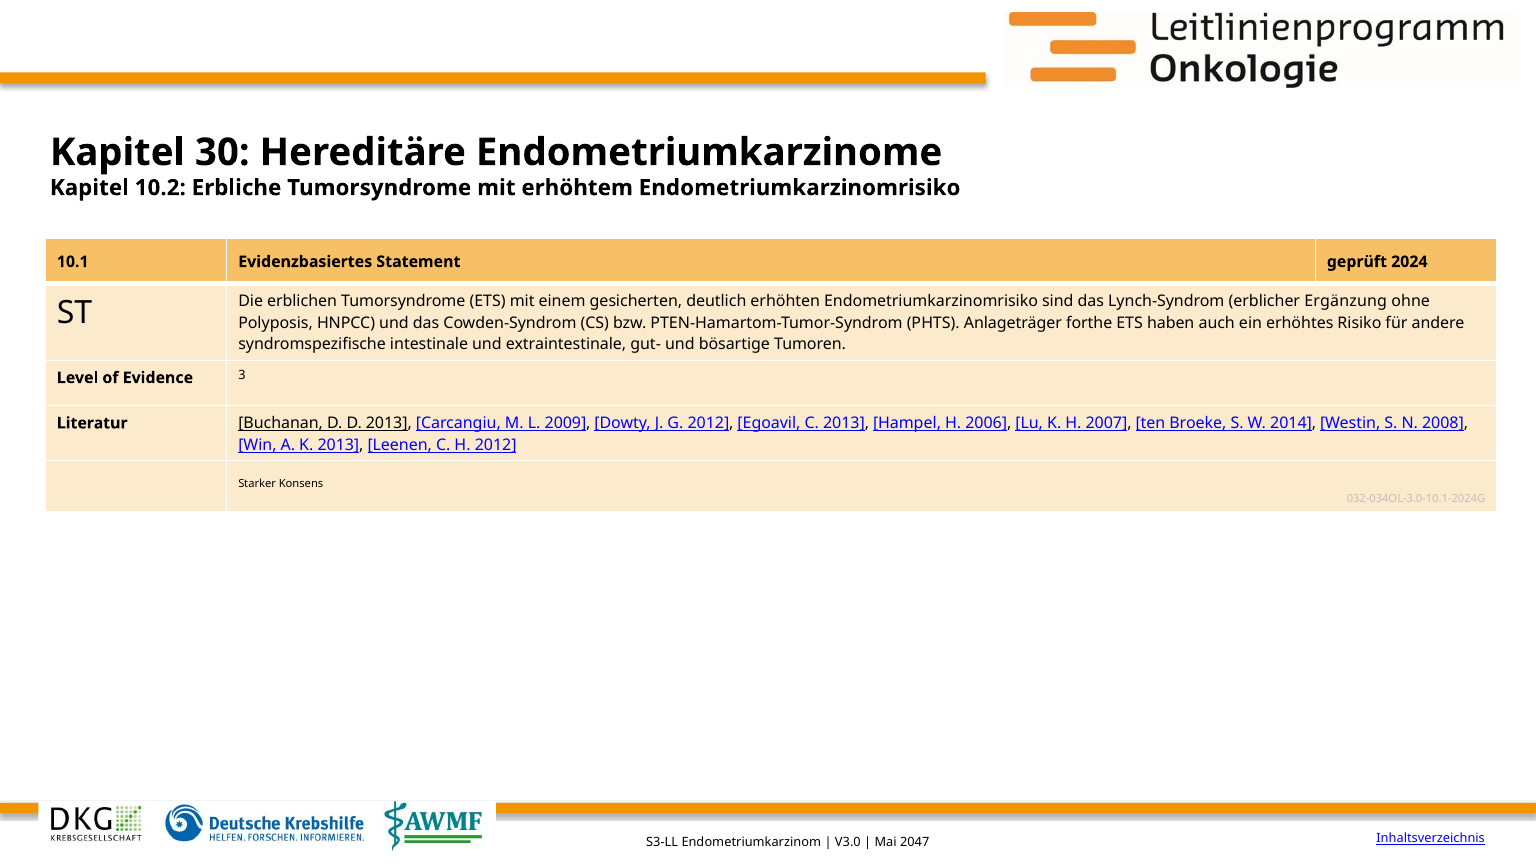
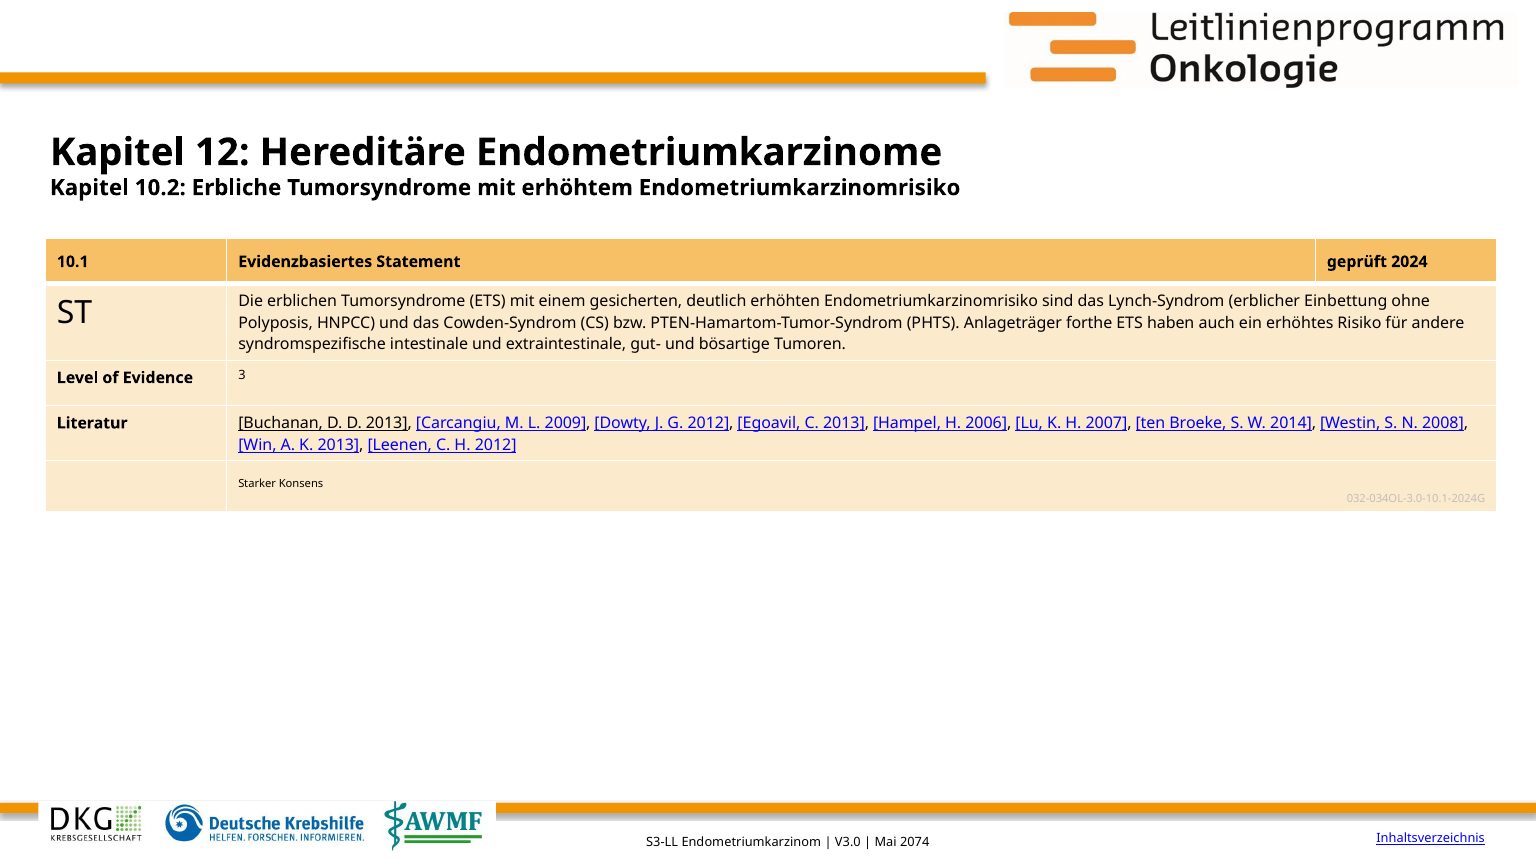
30: 30 -> 12
Ergänzung: Ergänzung -> Einbettung
2047: 2047 -> 2074
